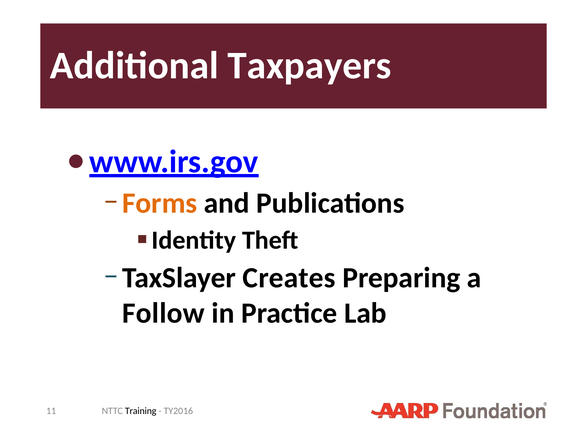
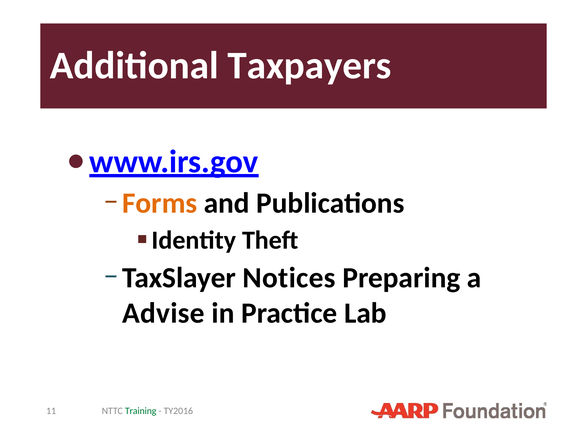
Creates: Creates -> Notices
Follow: Follow -> Advise
Training colour: black -> green
